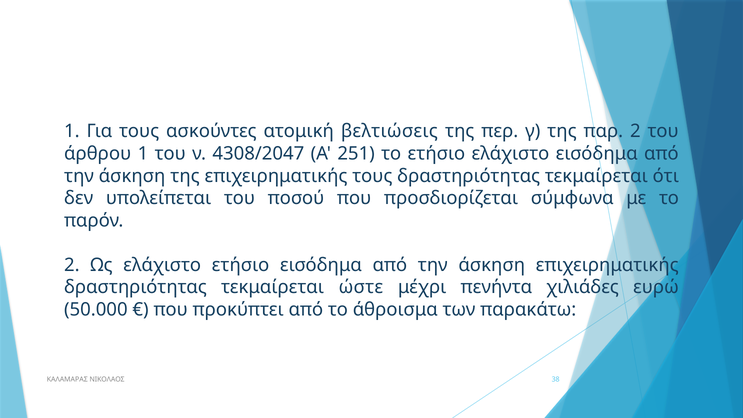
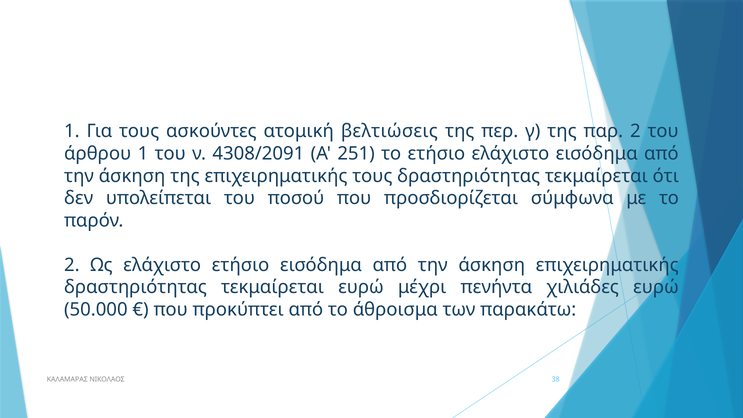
4308/2047: 4308/2047 -> 4308/2091
τεκμαίρεται ώστε: ώστε -> ευρώ
